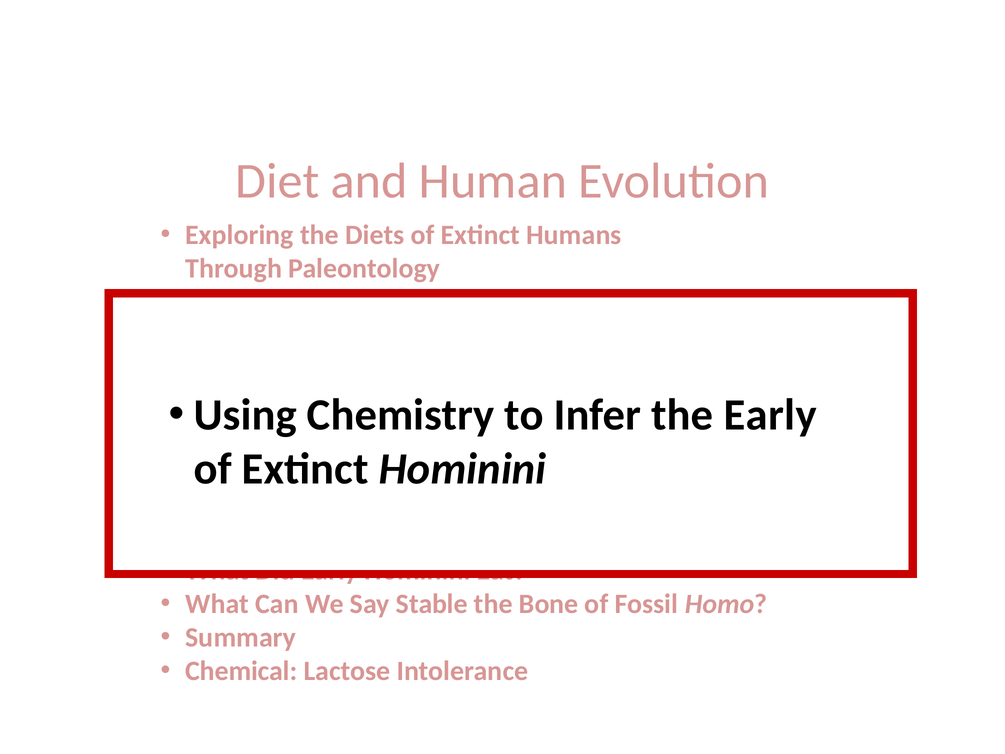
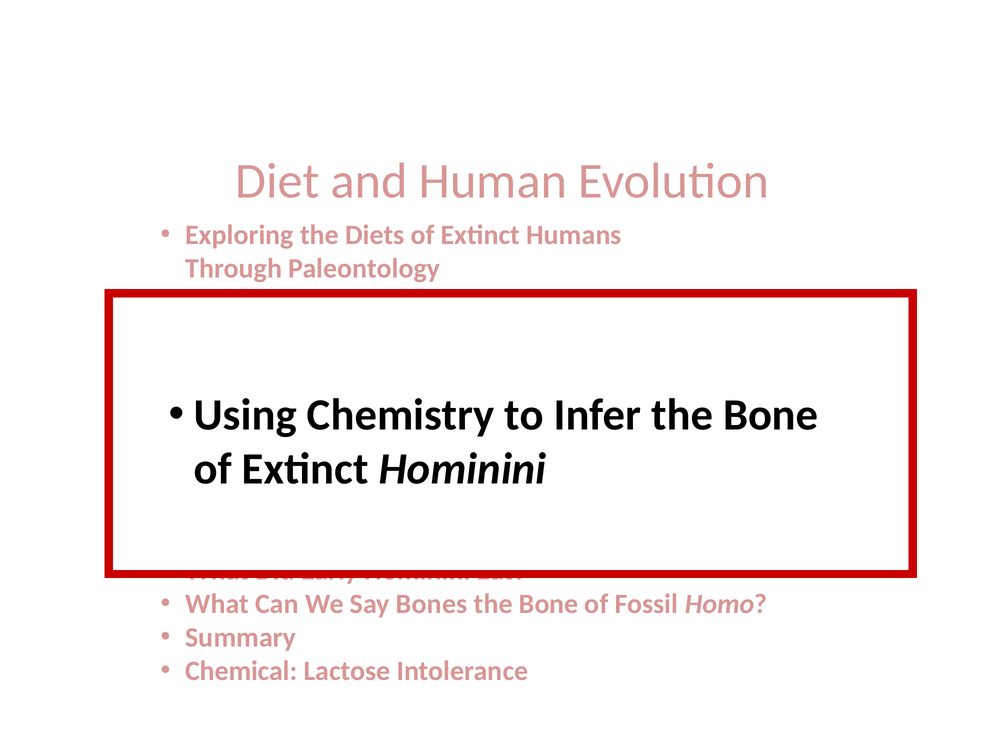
Infer the Early: Early -> Bone
Stable: Stable -> Bones
